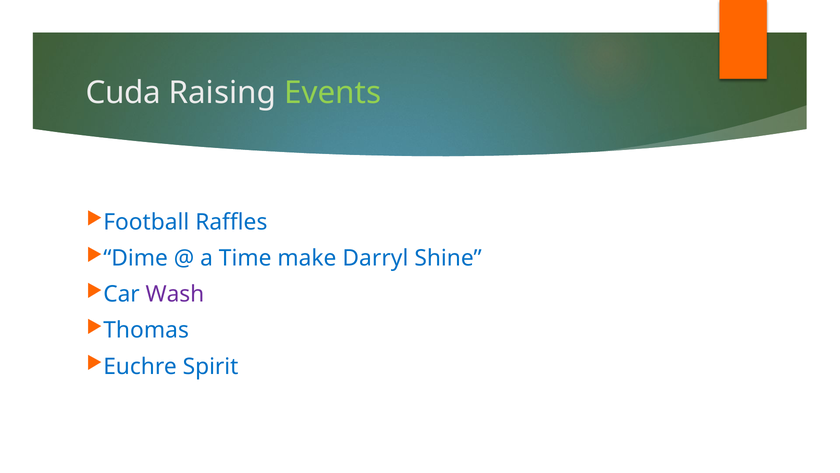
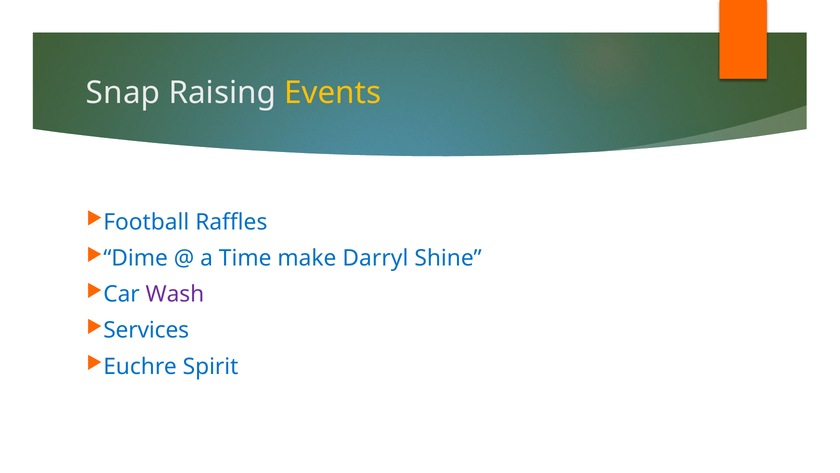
Cuda: Cuda -> Snap
Events colour: light green -> yellow
Thomas: Thomas -> Services
